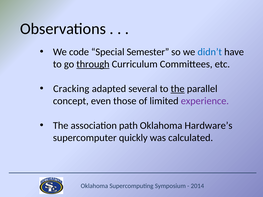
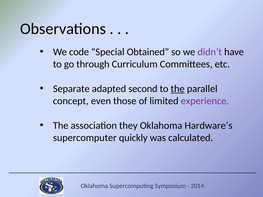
Semester: Semester -> Obtained
didn’t colour: blue -> purple
through underline: present -> none
Cracking: Cracking -> Separate
several: several -> second
path: path -> they
